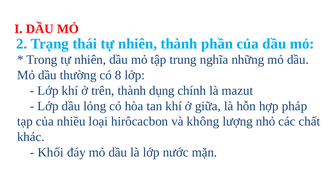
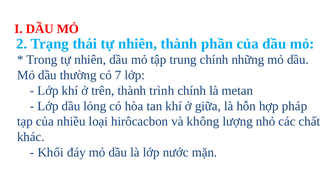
trung nghĩa: nghĩa -> chính
8: 8 -> 7
dụng: dụng -> trình
mazut: mazut -> metan
